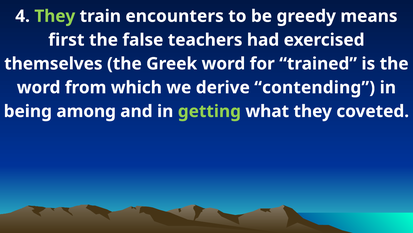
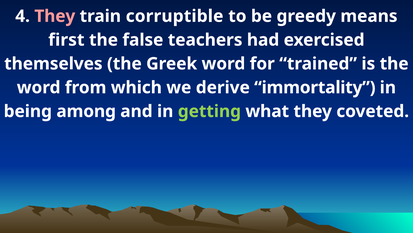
They at (55, 16) colour: light green -> pink
encounters: encounters -> corruptible
contending: contending -> immortality
